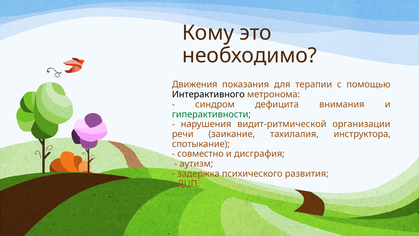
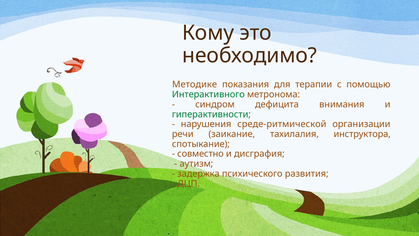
Движения: Движения -> Методике
Интерактивного colour: black -> green
видит-ритмической: видит-ритмической -> среде-ритмической
